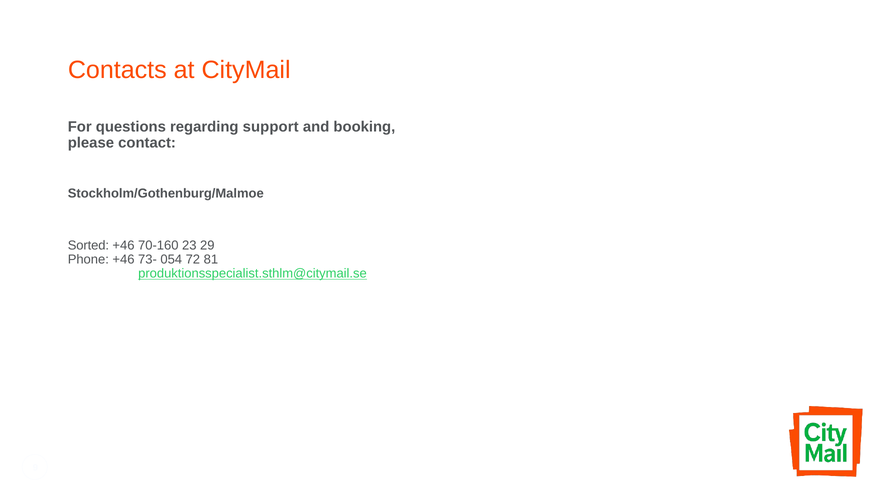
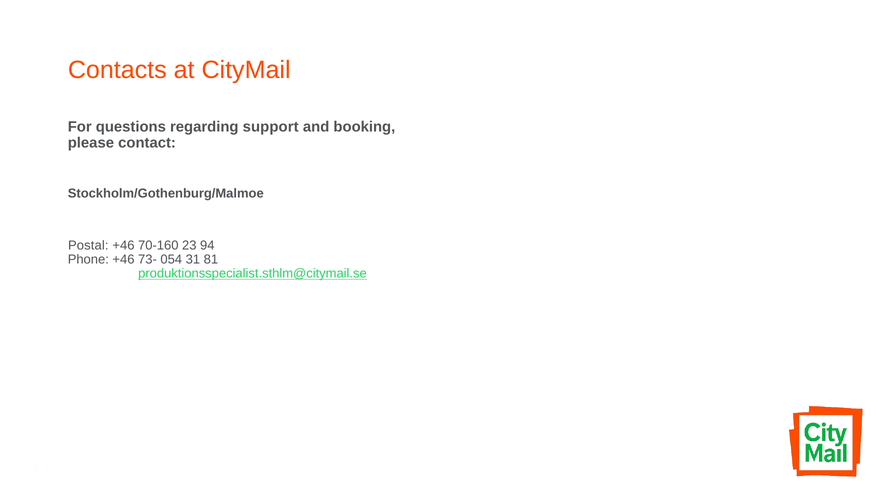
Sorted: Sorted -> Postal
29: 29 -> 94
72: 72 -> 31
